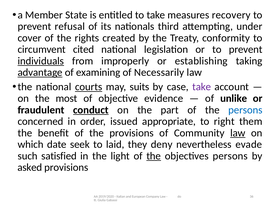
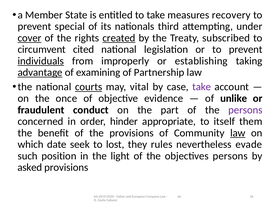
refusal: refusal -> special
cover underline: none -> present
created underline: none -> present
conformity: conformity -> subscribed
Necessarily: Necessarily -> Partnership
suits: suits -> vital
most: most -> once
conduct underline: present -> none
persons at (245, 110) colour: blue -> purple
issued: issued -> hinder
right: right -> itself
laid: laid -> lost
deny: deny -> rules
satisfied: satisfied -> position
the at (154, 156) underline: present -> none
